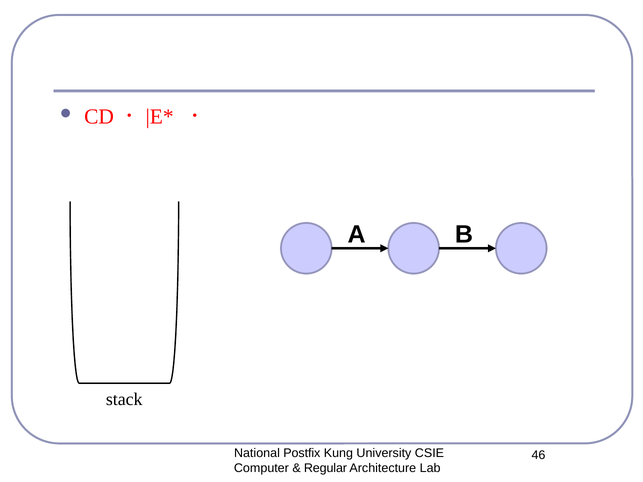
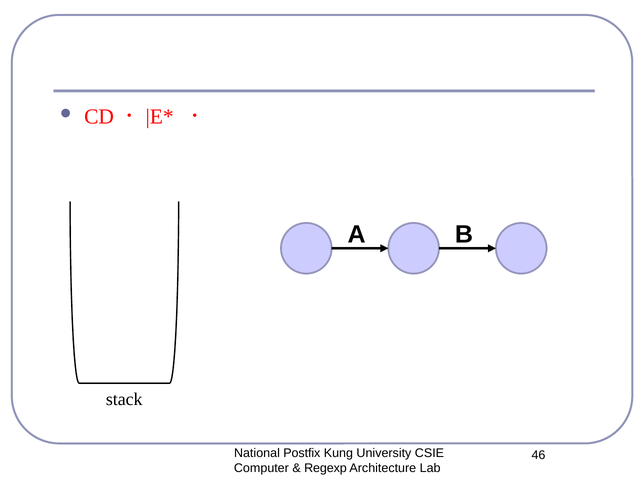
Regular: Regular -> Regexp
